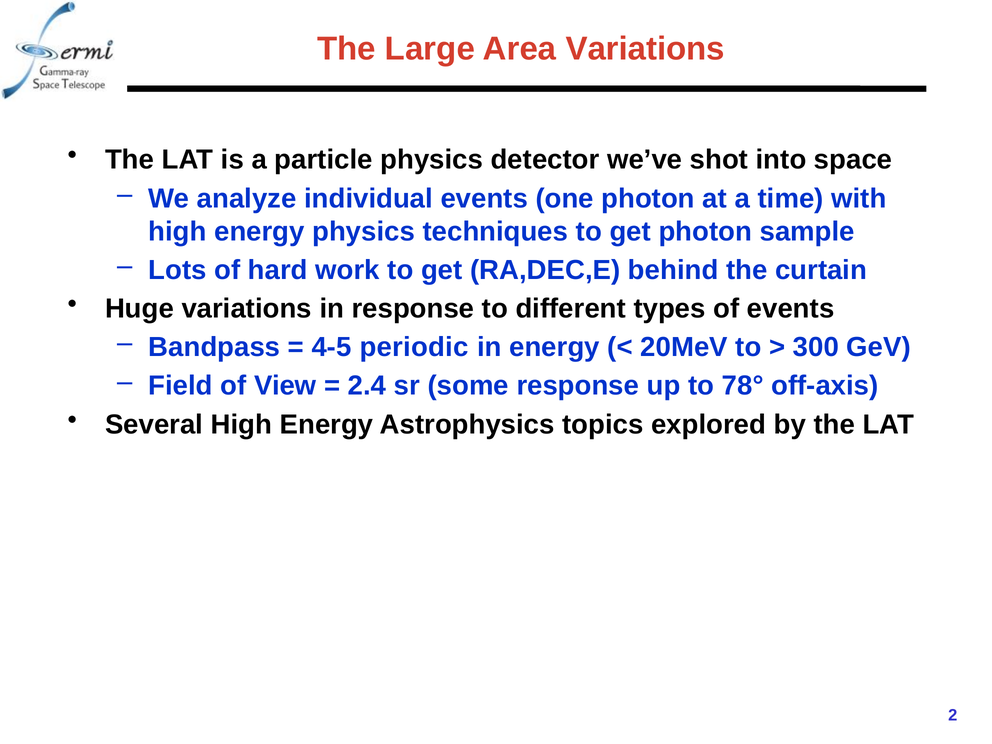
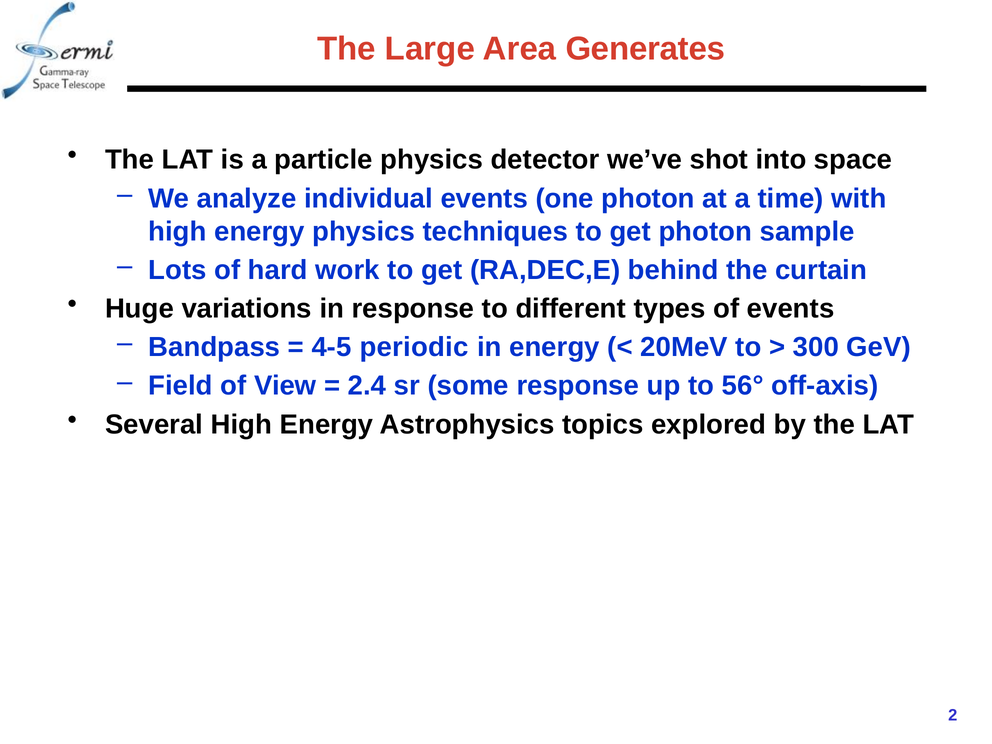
Area Variations: Variations -> Generates
78°: 78° -> 56°
